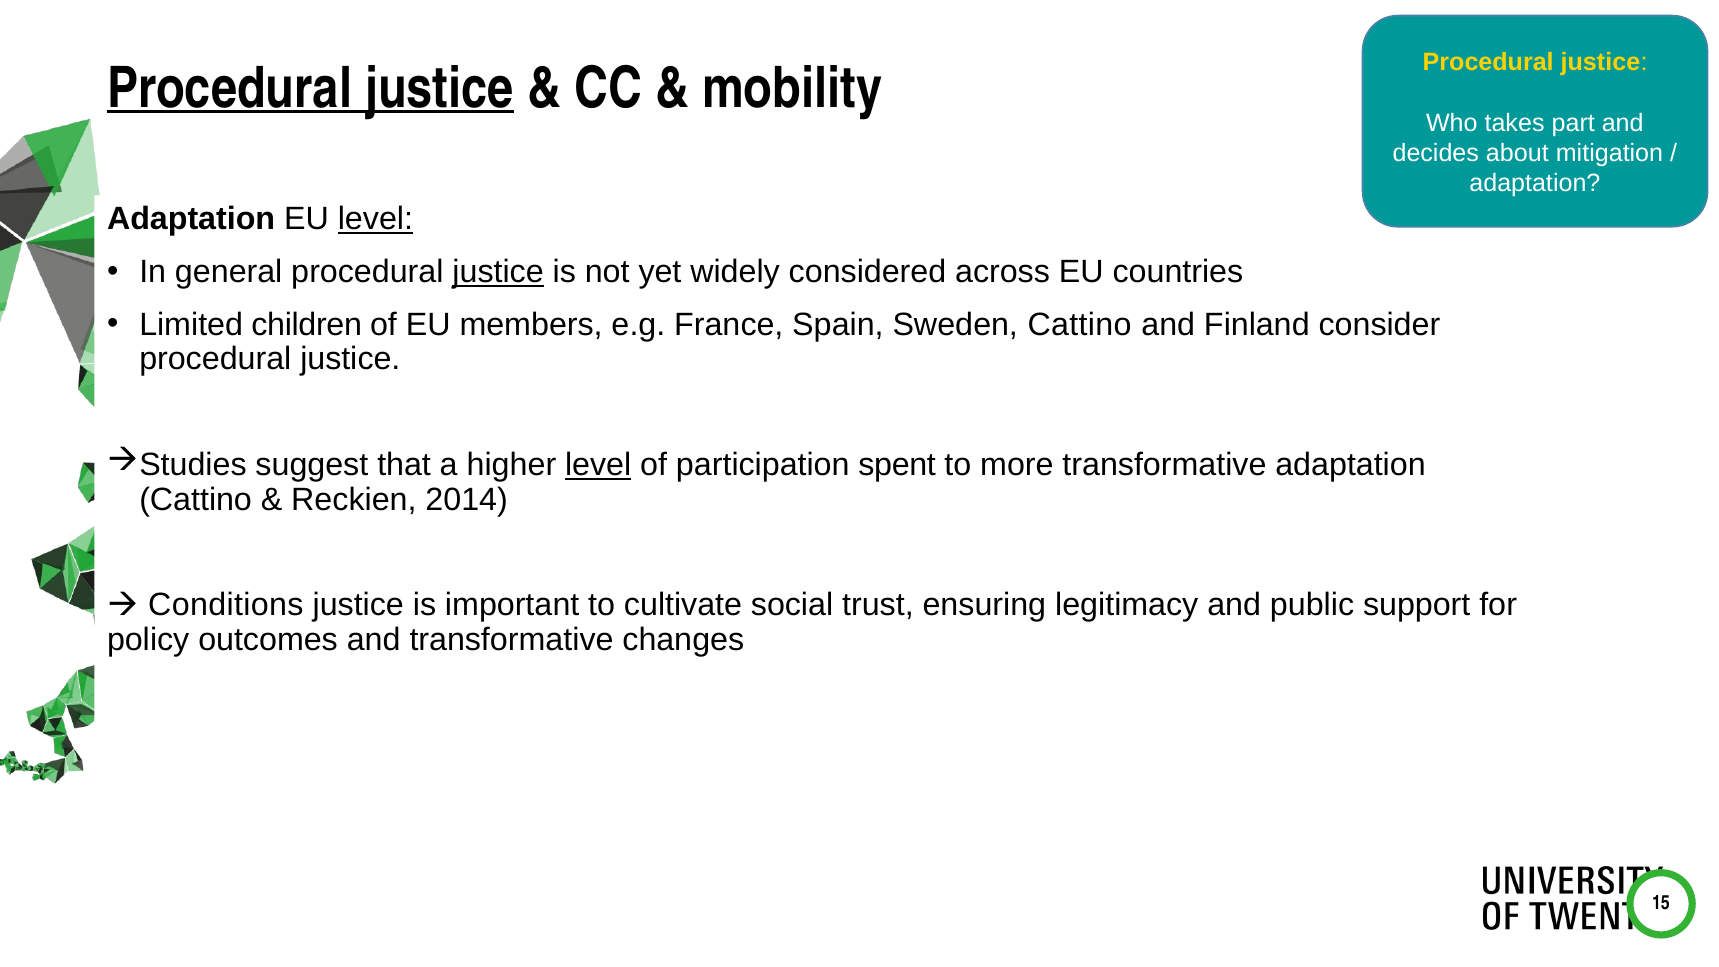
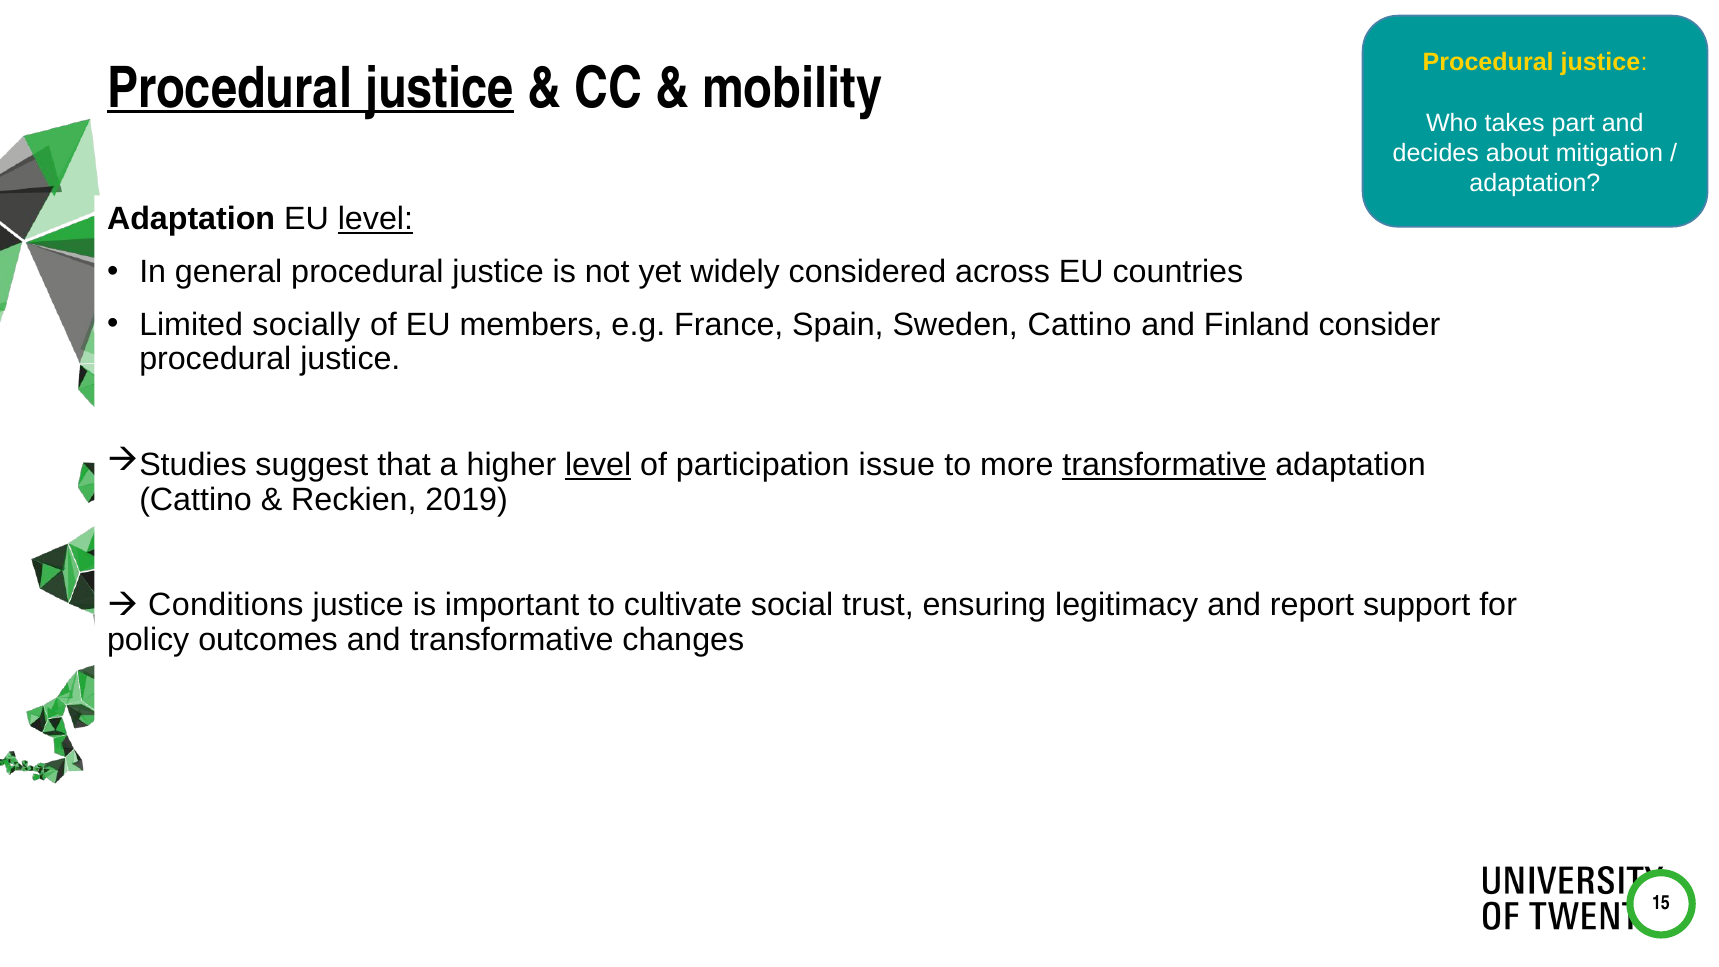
justice at (498, 272) underline: present -> none
children: children -> socially
spent: spent -> issue
transformative at (1164, 465) underline: none -> present
2014: 2014 -> 2019
public: public -> report
